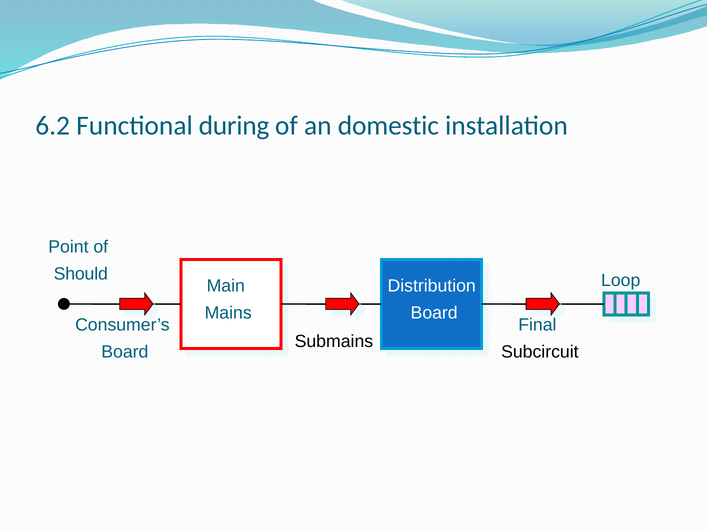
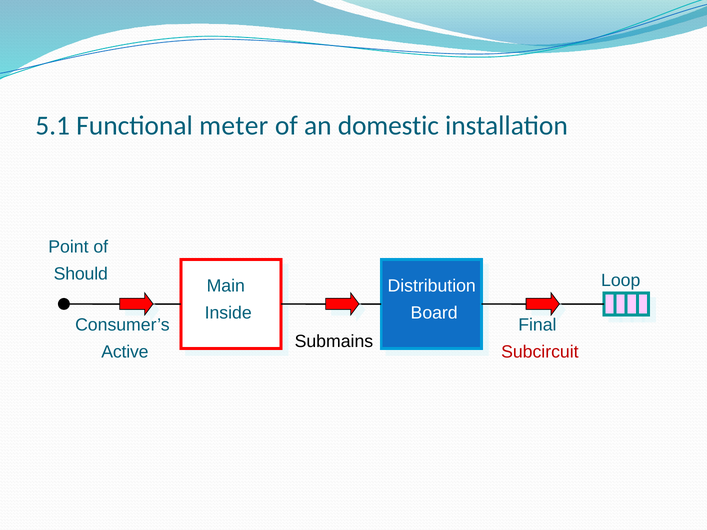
6.2: 6.2 -> 5.1
during: during -> meter
Mains: Mains -> Inside
Board at (125, 352): Board -> Active
Subcircuit colour: black -> red
